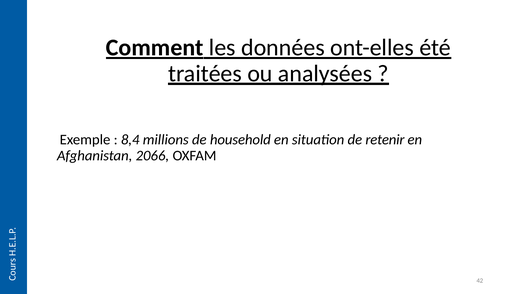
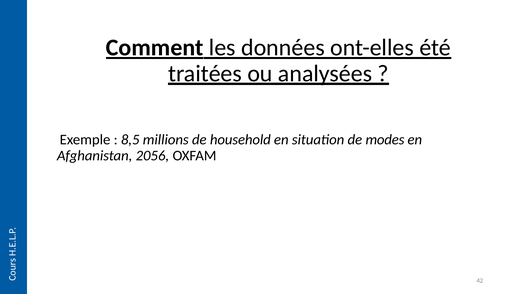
8,4: 8,4 -> 8,5
retenir: retenir -> modes
2066: 2066 -> 2056
